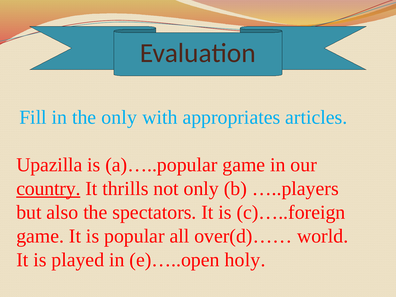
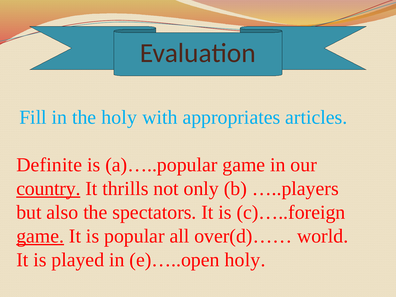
the only: only -> holy
Upazilla: Upazilla -> Definite
game at (40, 236) underline: none -> present
